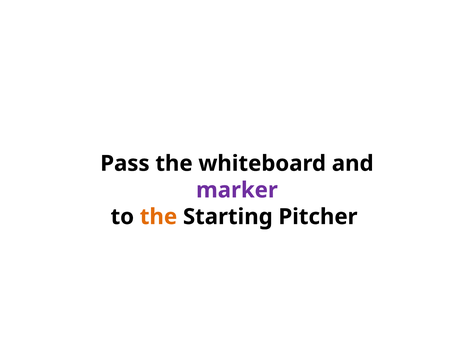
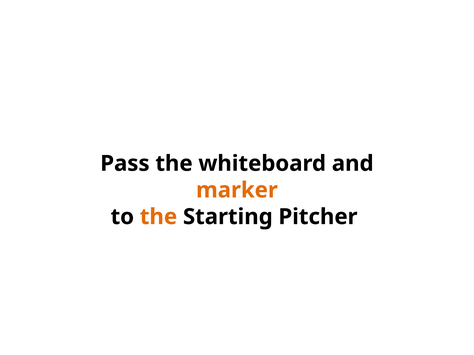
marker colour: purple -> orange
